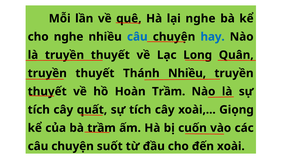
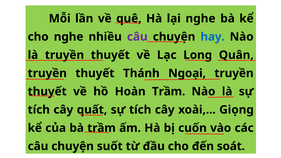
câu at (137, 37) colour: blue -> purple
Thánh Nhiều: Nhiều -> Ngoại
đến xoài: xoài -> soát
